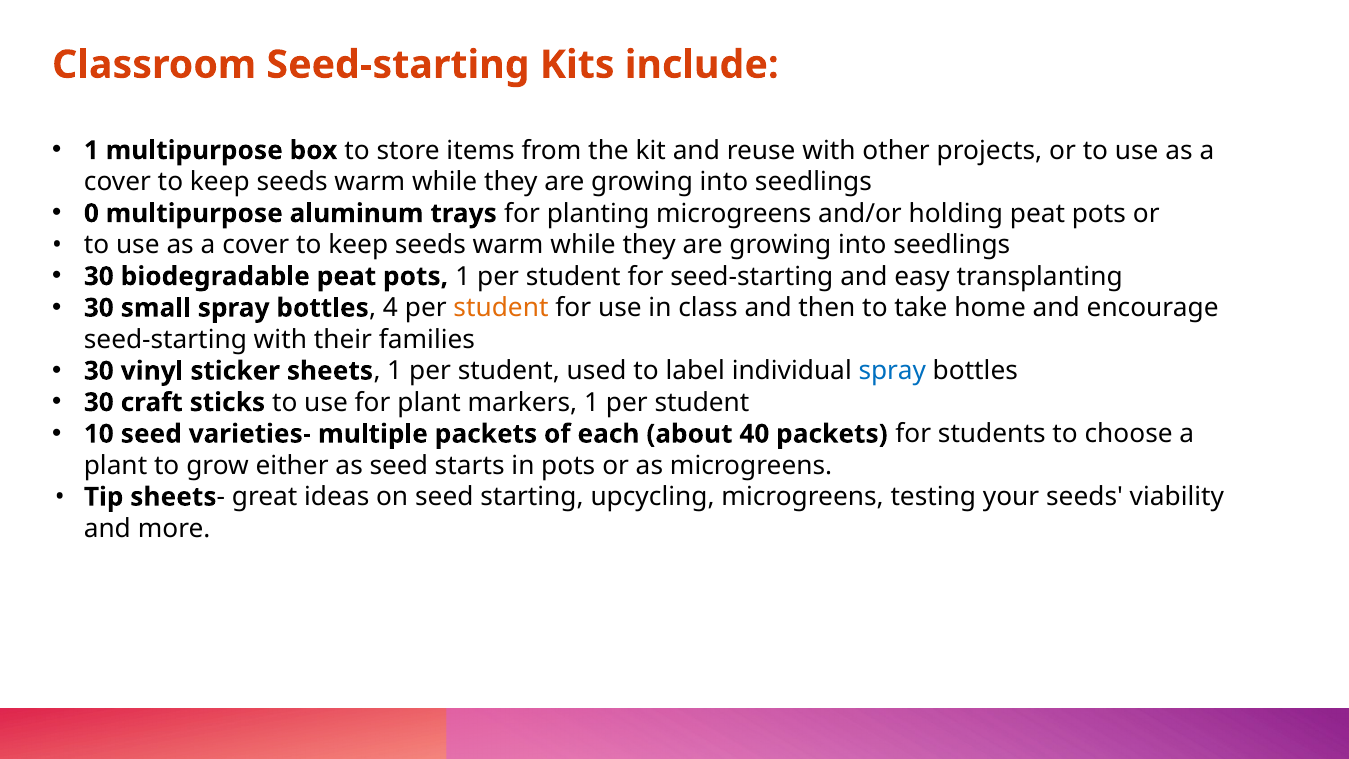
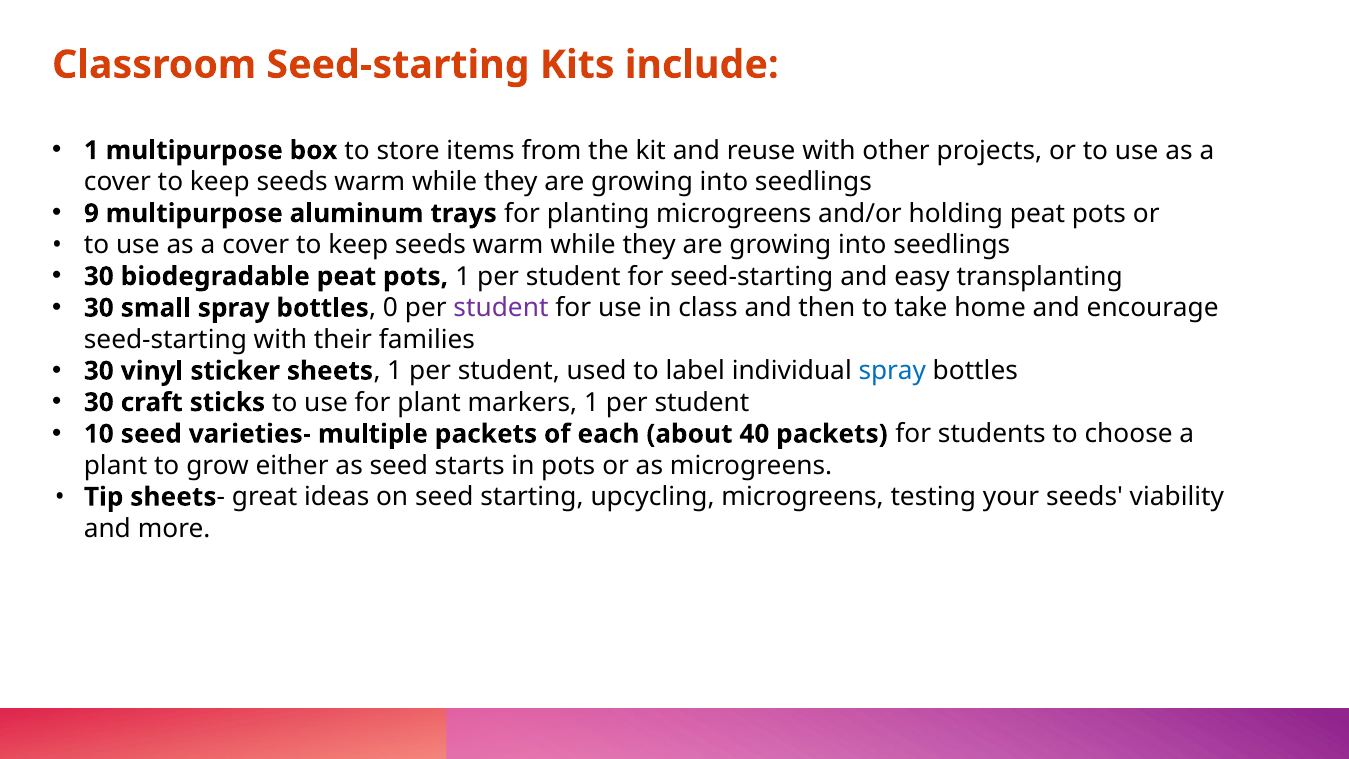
0: 0 -> 9
4: 4 -> 0
student at (501, 308) colour: orange -> purple
